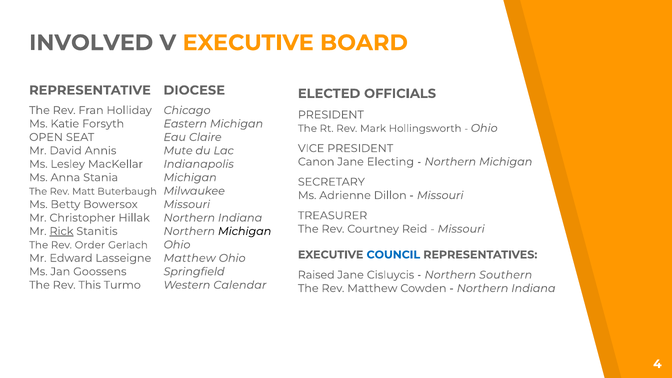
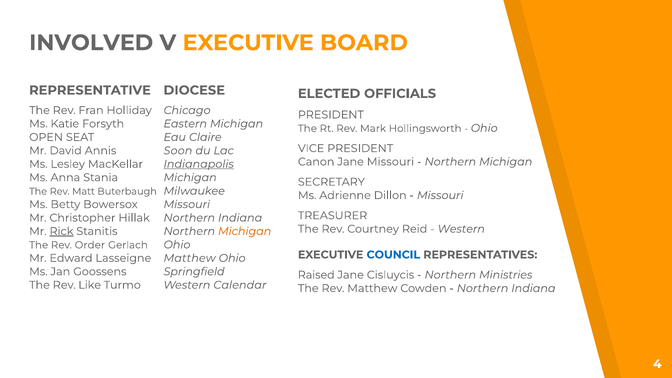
Mute: Mute -> Soon
Jane Electing: Electing -> Missouri
Indianapolis underline: none -> present
Missouri at (461, 229): Missouri -> Western
Michigan at (245, 231) colour: black -> orange
Southern: Southern -> Ministries
This: This -> Like
